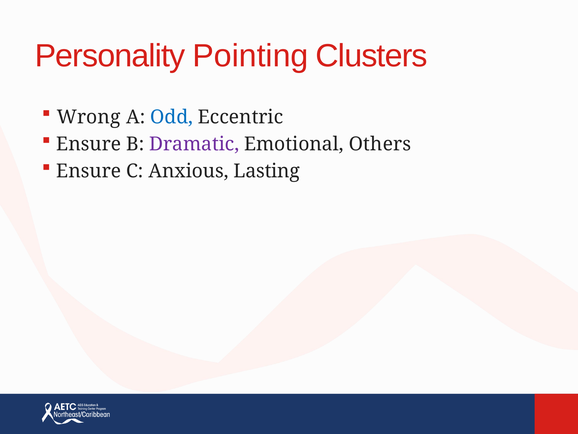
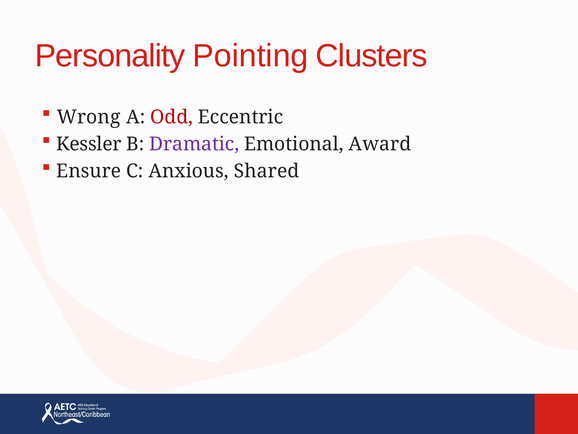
Odd colour: blue -> red
Ensure at (89, 144): Ensure -> Kessler
Others: Others -> Award
Lasting: Lasting -> Shared
